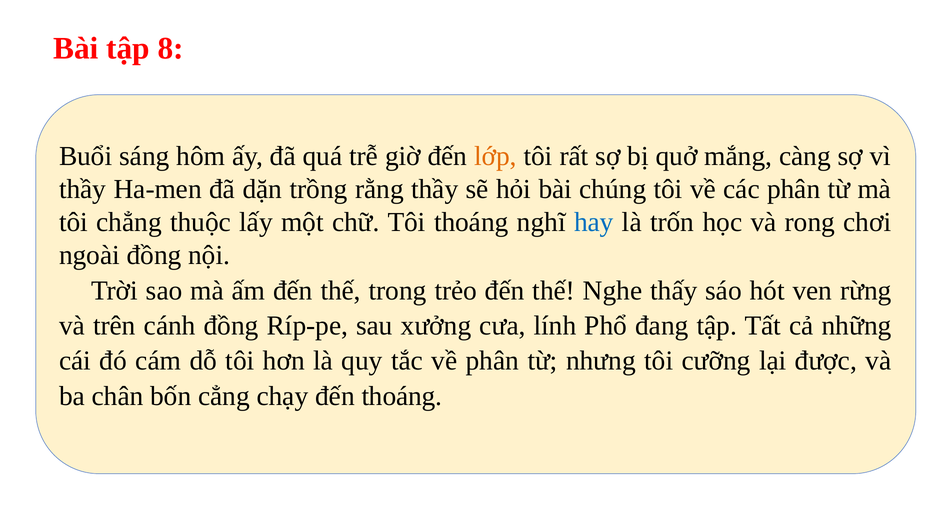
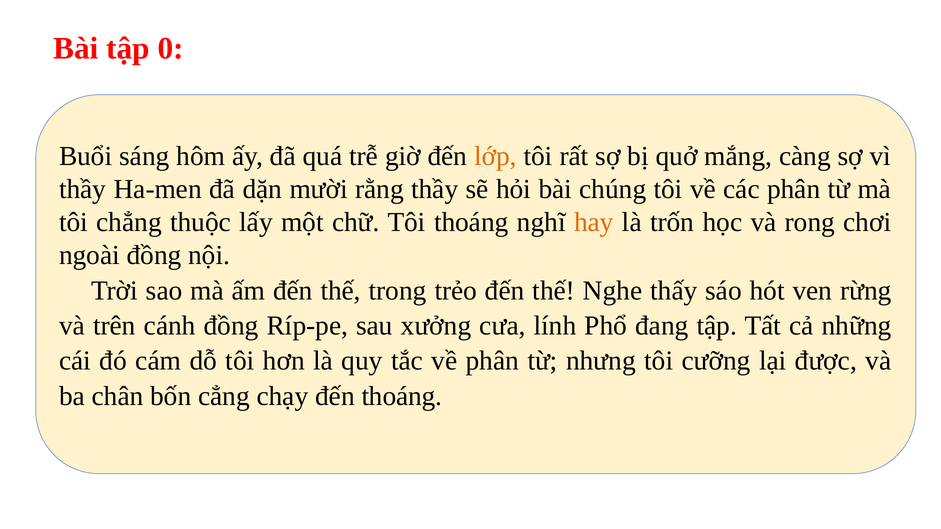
8: 8 -> 0
trồng: trồng -> mười
hay colour: blue -> orange
